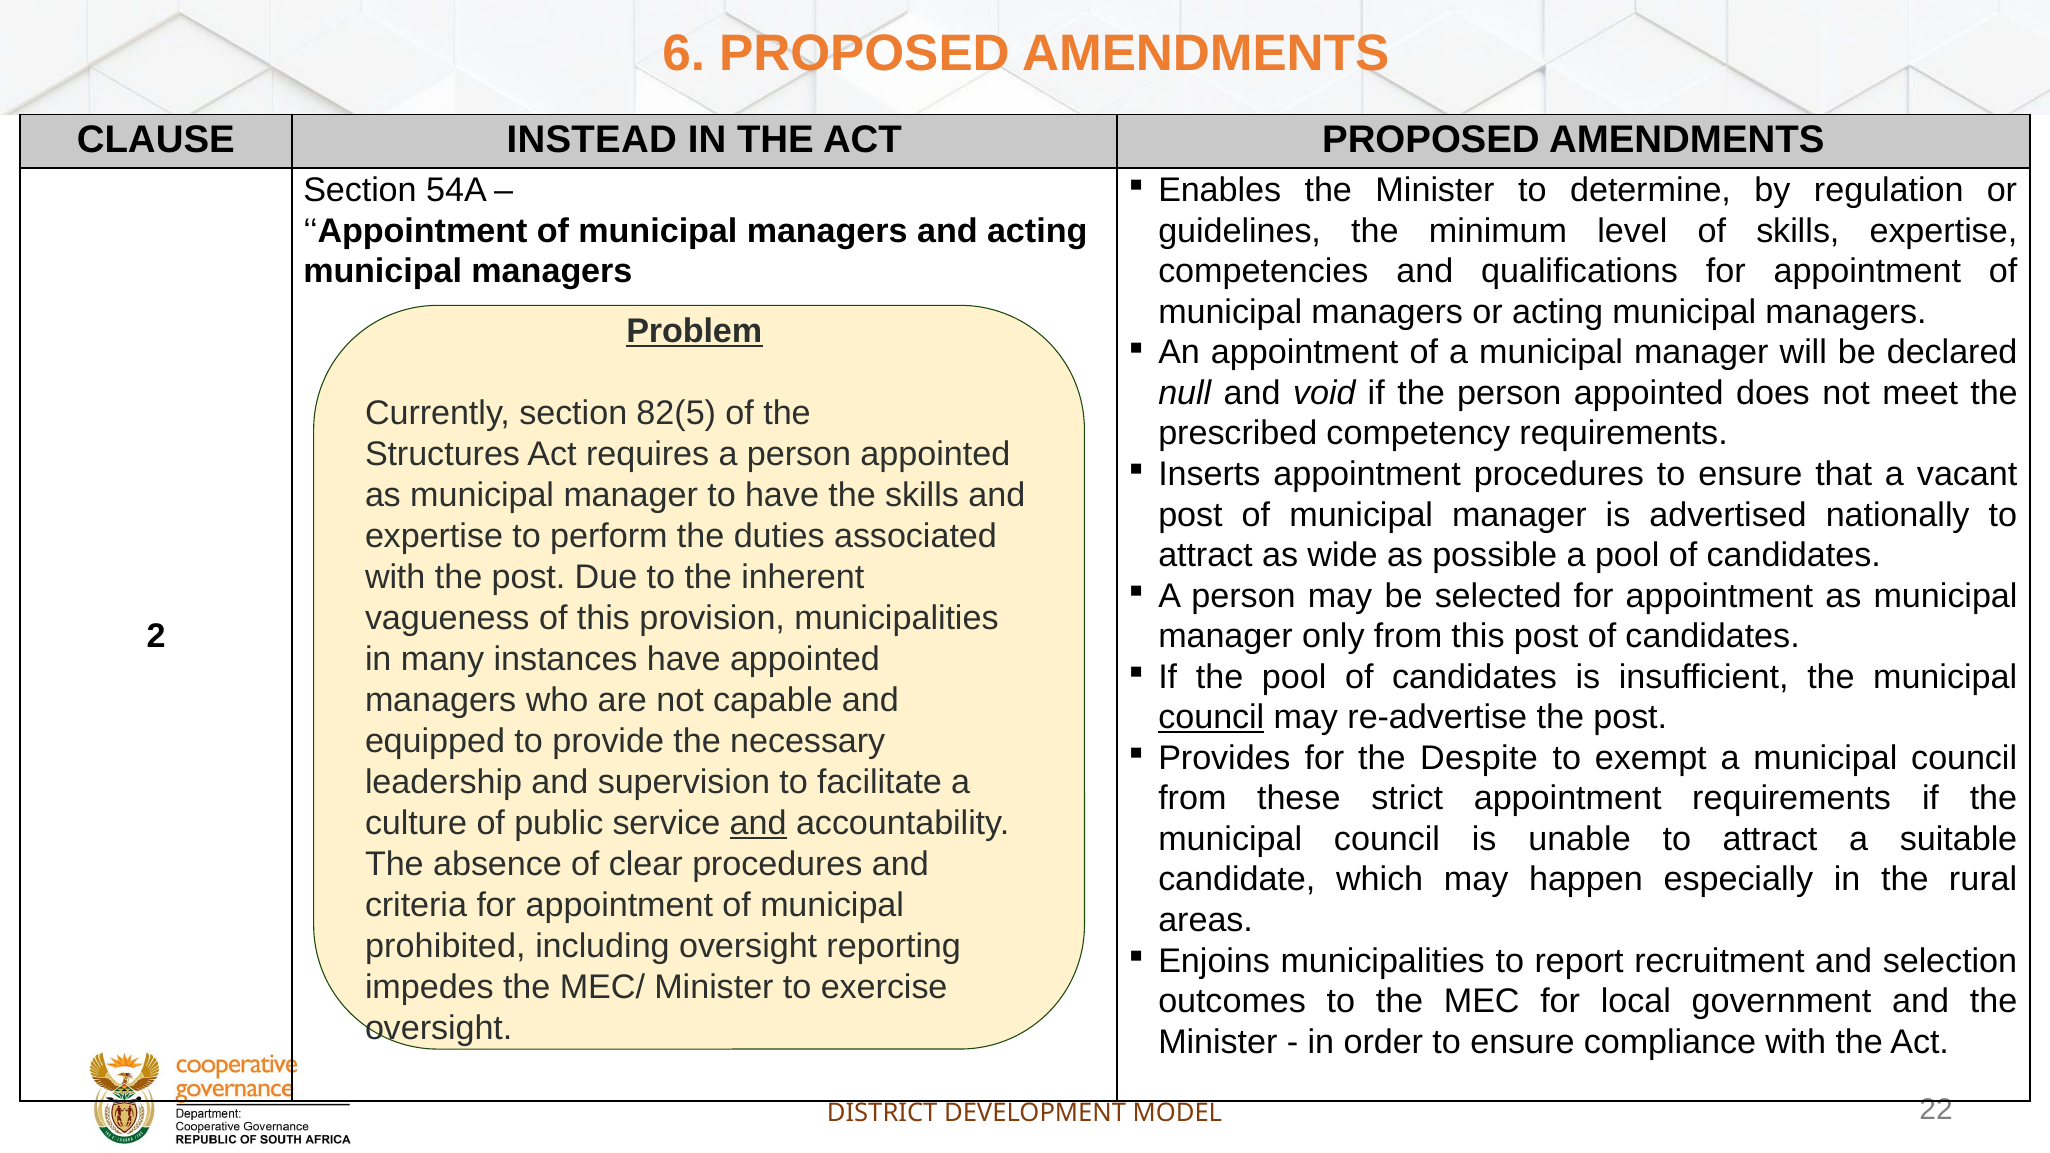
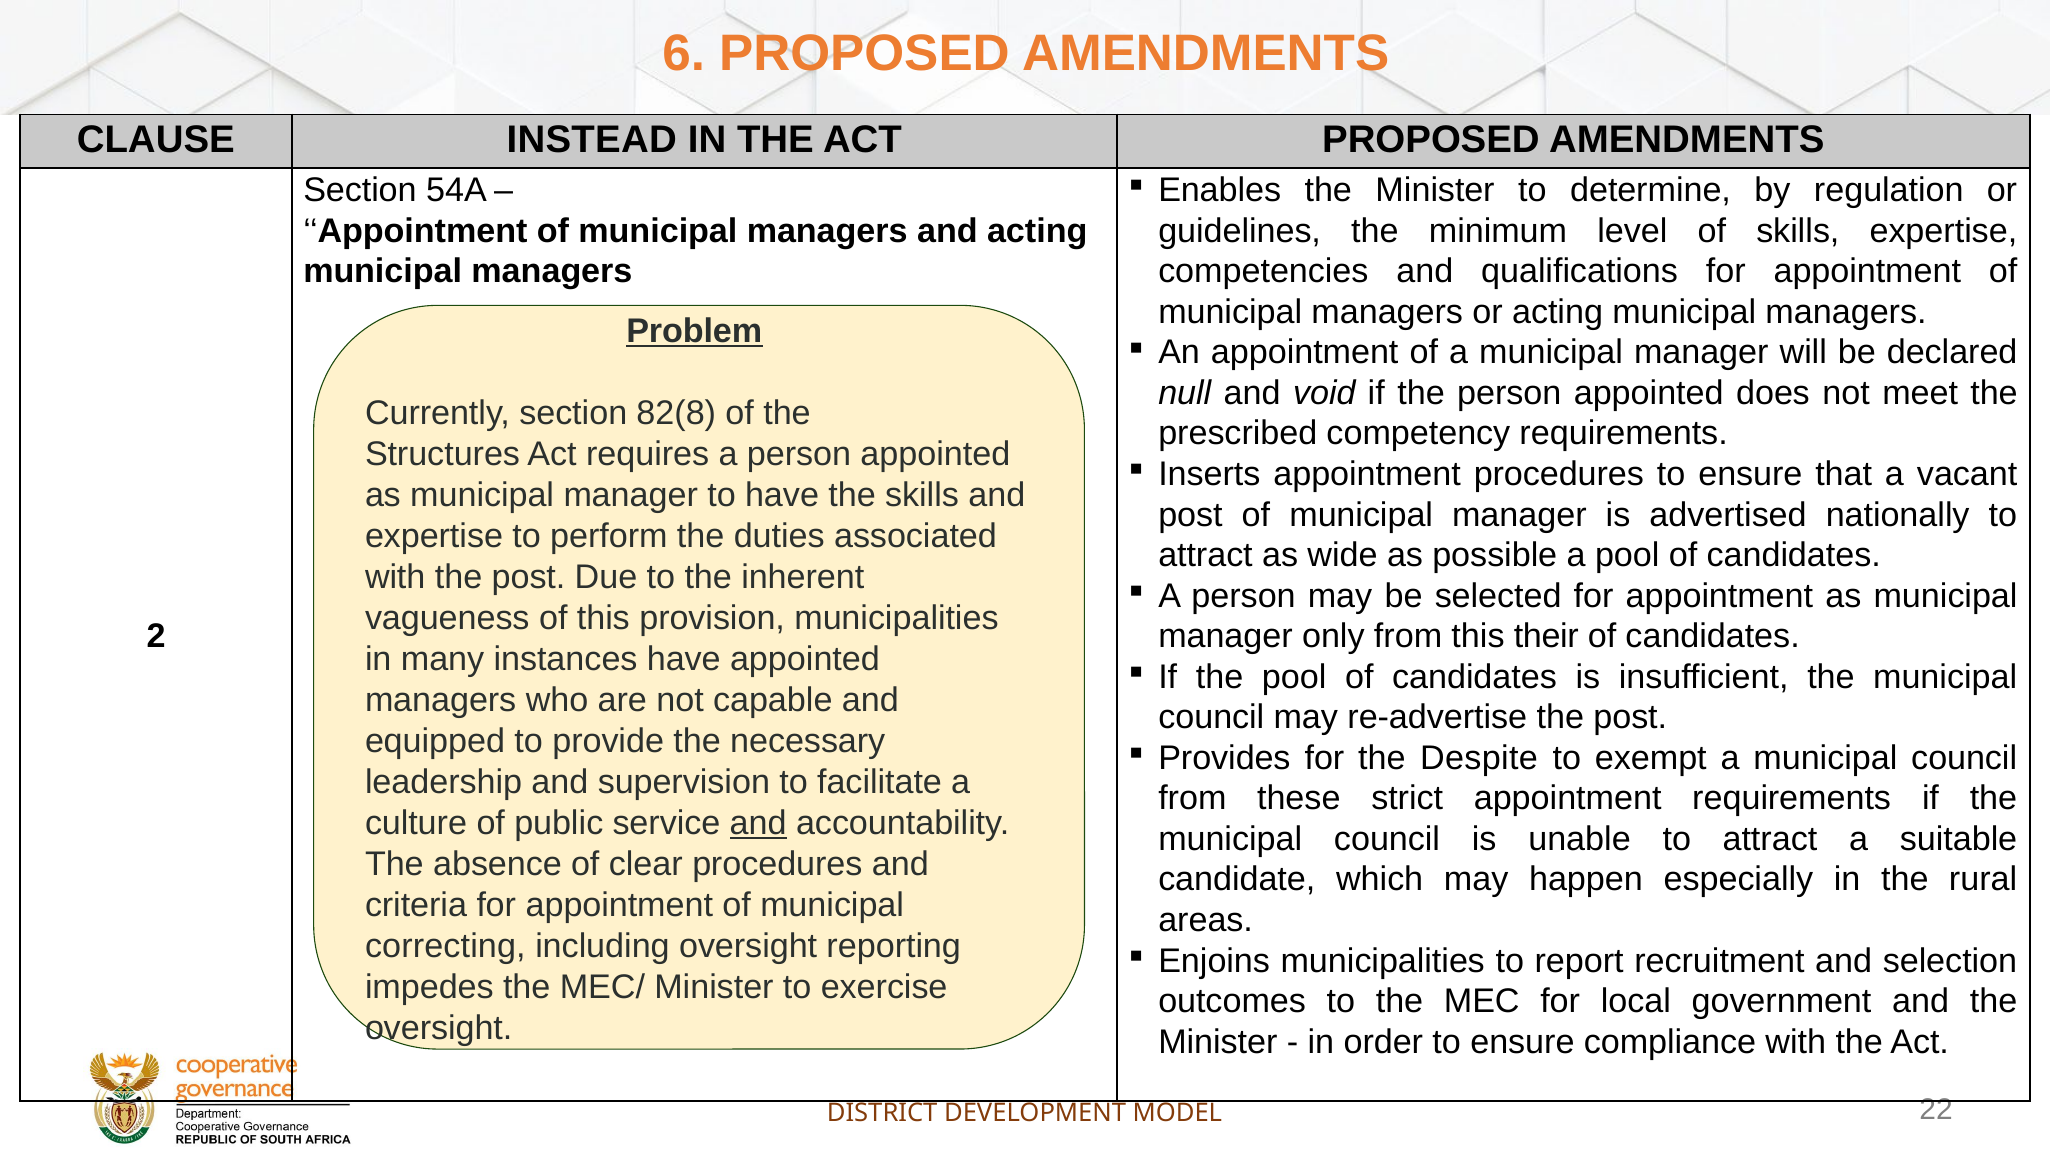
82(5: 82(5 -> 82(8
this post: post -> their
council at (1211, 718) underline: present -> none
prohibited: prohibited -> correcting
